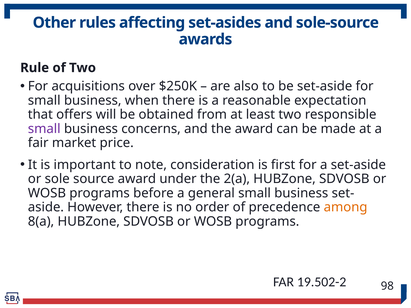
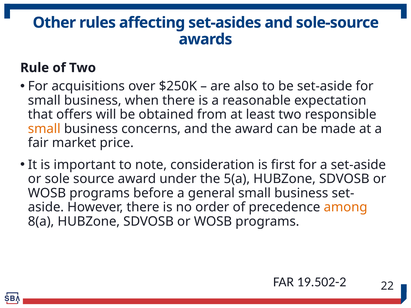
small at (44, 129) colour: purple -> orange
2(a: 2(a -> 5(a
98: 98 -> 22
